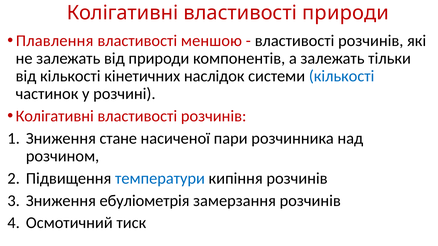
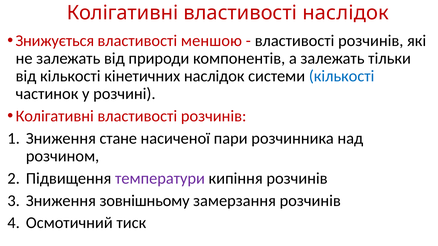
властивості природи: природи -> наслідок
Плавлення: Плавлення -> Знижується
температури colour: blue -> purple
ебуліометрія: ебуліометрія -> зовнішньому
